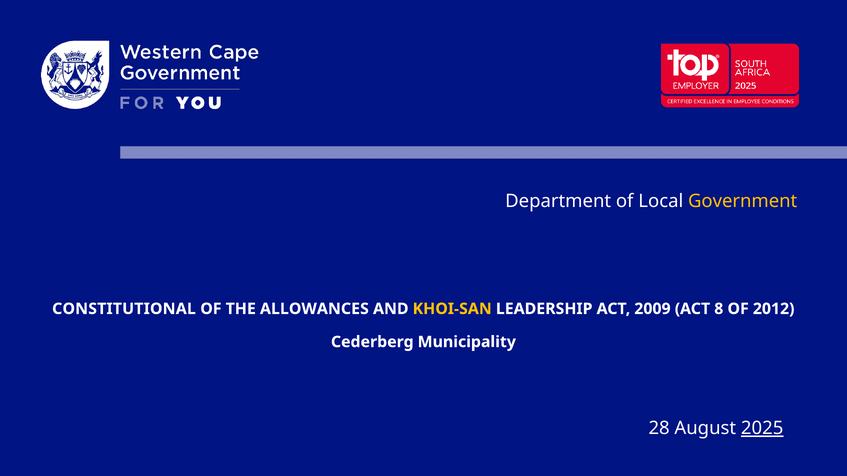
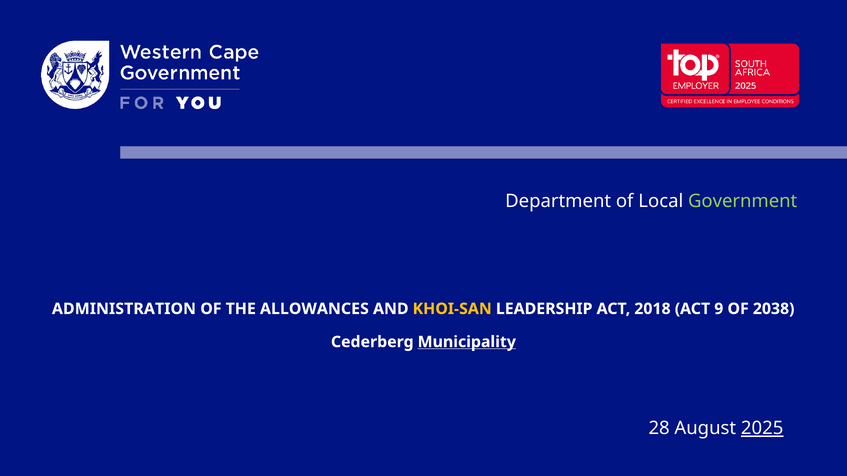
Government colour: yellow -> light green
CONSTITUTIONAL: CONSTITUTIONAL -> ADMINISTRATION
2009: 2009 -> 2018
8: 8 -> 9
2012: 2012 -> 2038
Municipality underline: none -> present
